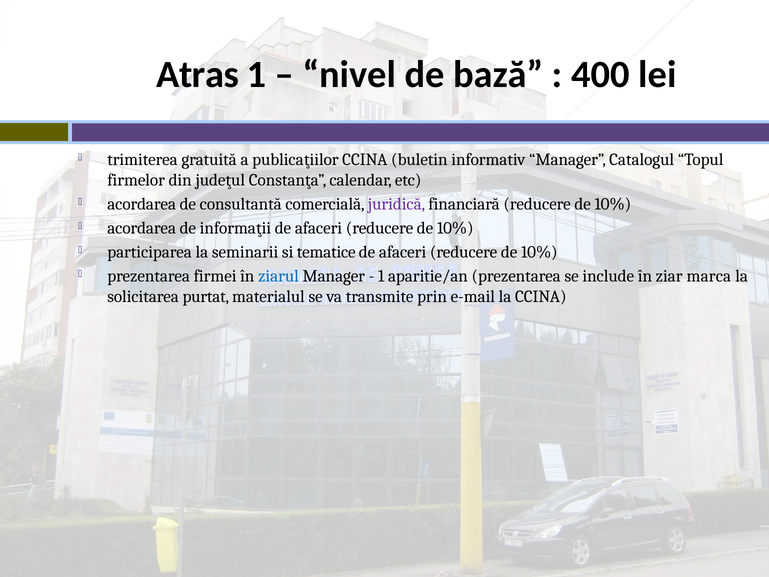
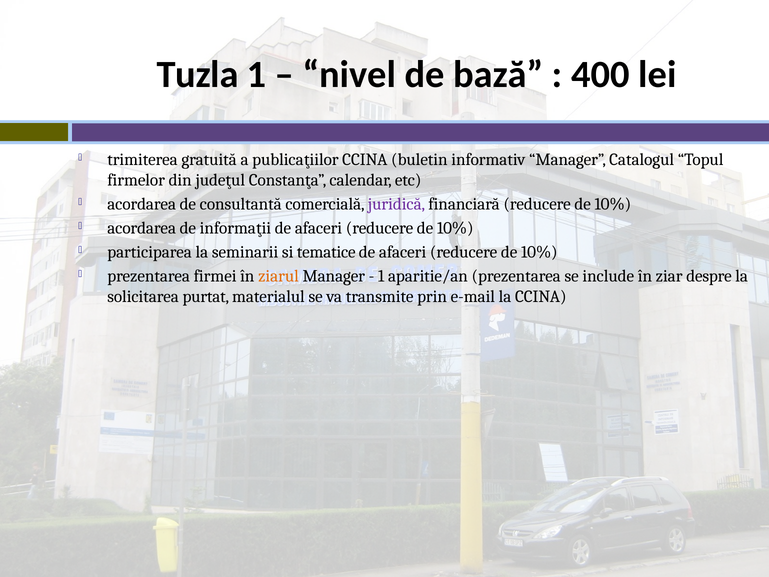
Atras: Atras -> Tuzla
ziarul colour: blue -> orange
marca: marca -> despre
